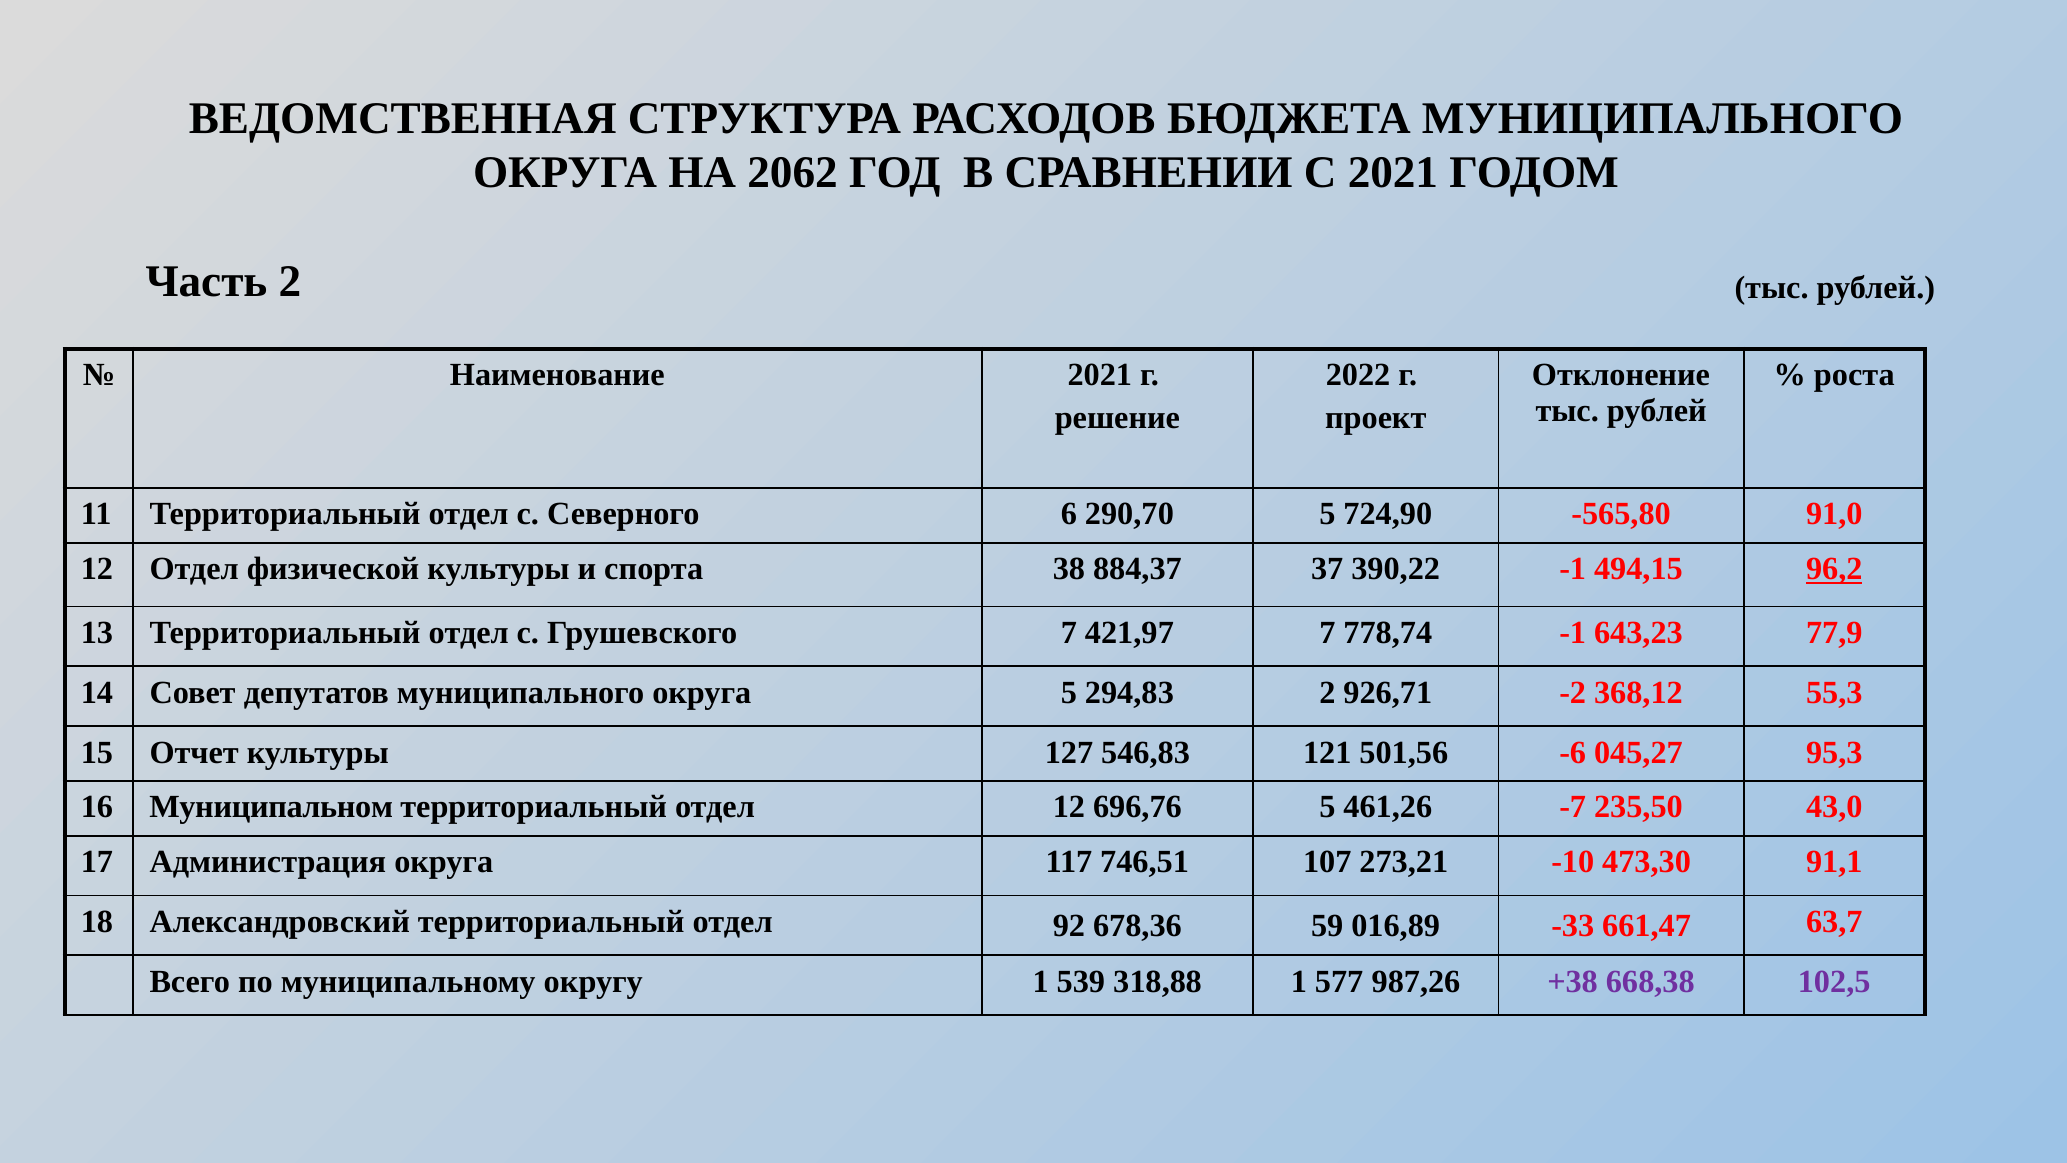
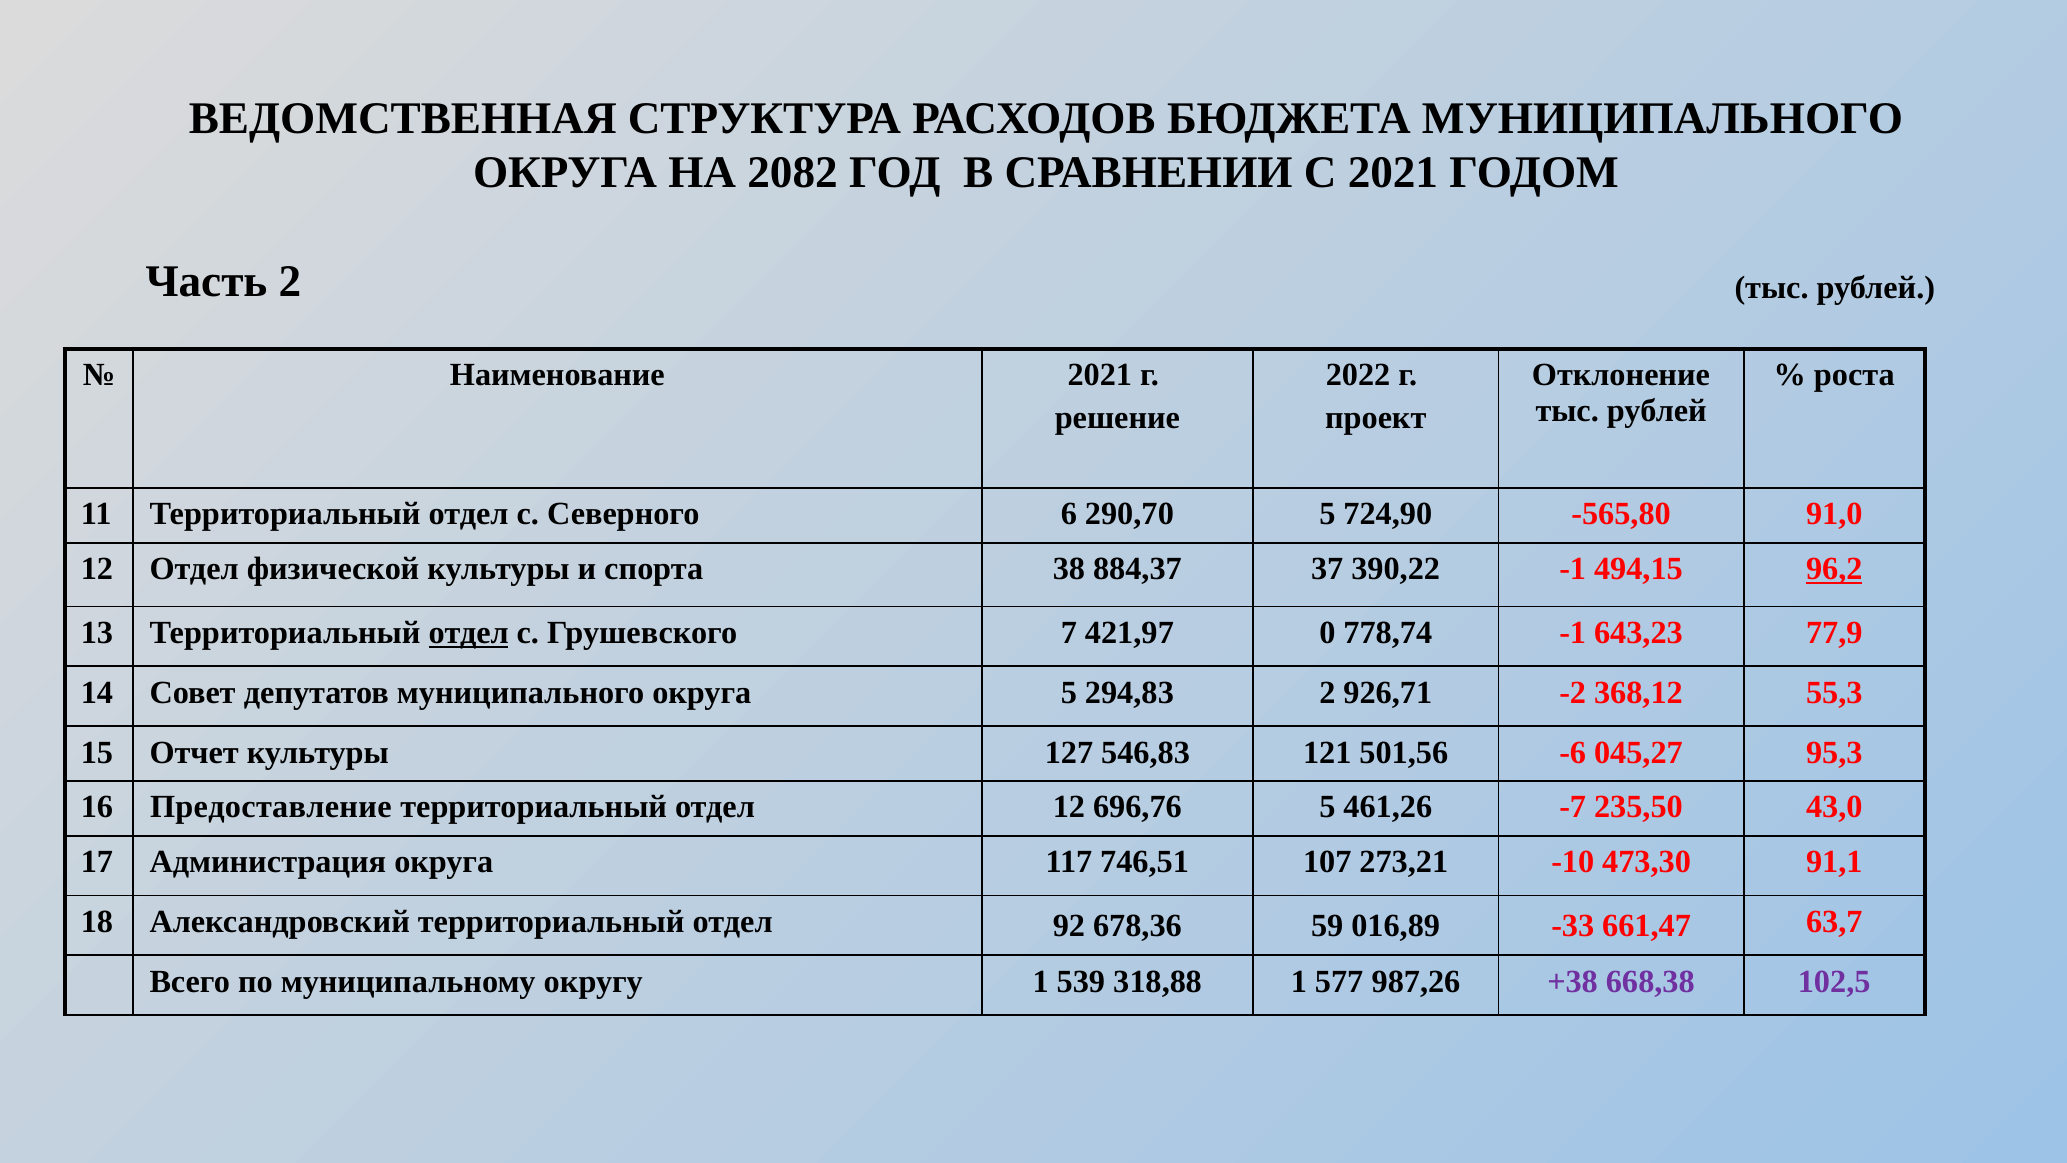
2062: 2062 -> 2082
отдел at (469, 633) underline: none -> present
421,97 7: 7 -> 0
Муниципальном: Муниципальном -> Предоставление
